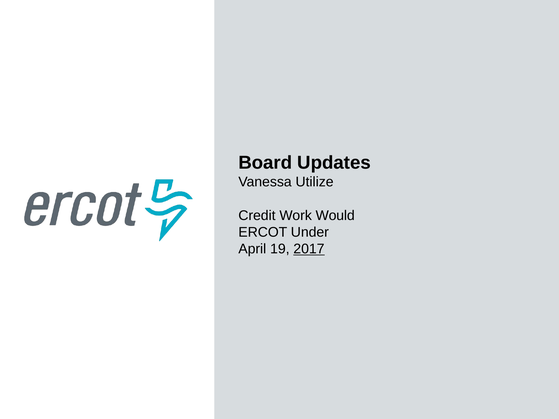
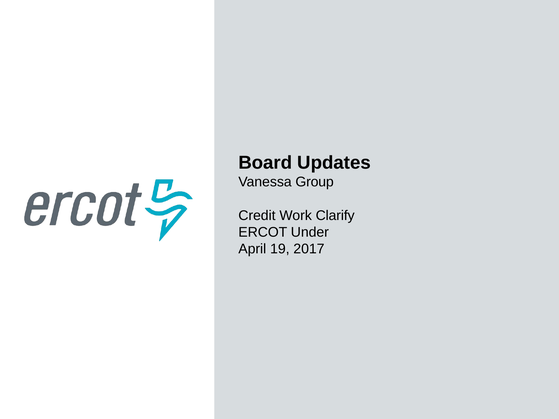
Utilize: Utilize -> Group
Would: Would -> Clarify
2017 underline: present -> none
